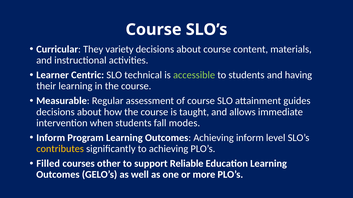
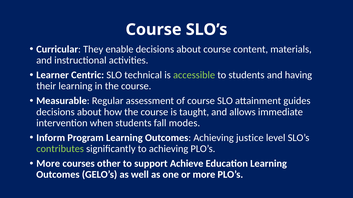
variety: variety -> enable
Achieving inform: inform -> justice
contributes colour: yellow -> light green
Filled at (48, 164): Filled -> More
Reliable: Reliable -> Achieve
